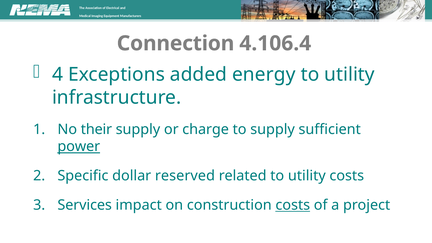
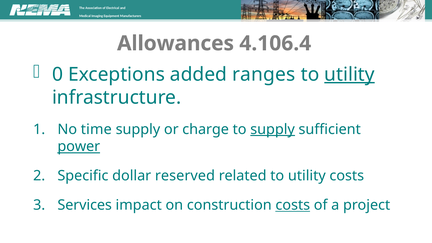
Connection: Connection -> Allowances
4: 4 -> 0
energy: energy -> ranges
utility at (350, 74) underline: none -> present
their: their -> time
supply at (273, 129) underline: none -> present
